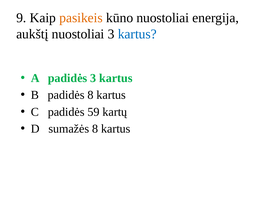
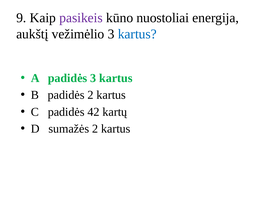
pasikeis colour: orange -> purple
aukštį nuostoliai: nuostoliai -> vežimėlio
padidės 8: 8 -> 2
59: 59 -> 42
sumažės 8: 8 -> 2
